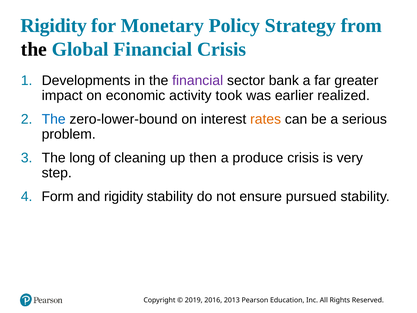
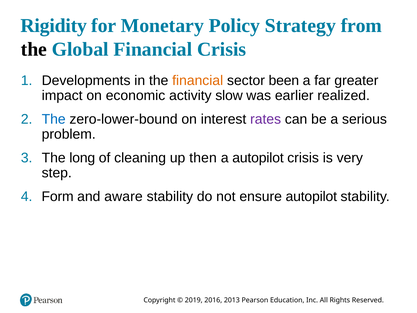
financial at (198, 80) colour: purple -> orange
bank: bank -> been
took: took -> slow
rates colour: orange -> purple
a produce: produce -> autopilot
and rigidity: rigidity -> aware
ensure pursued: pursued -> autopilot
